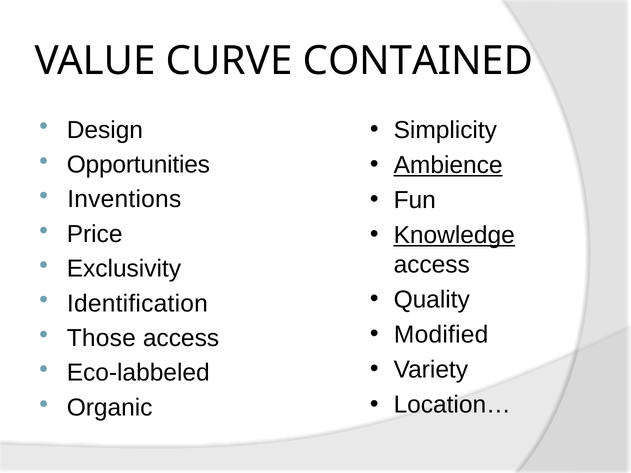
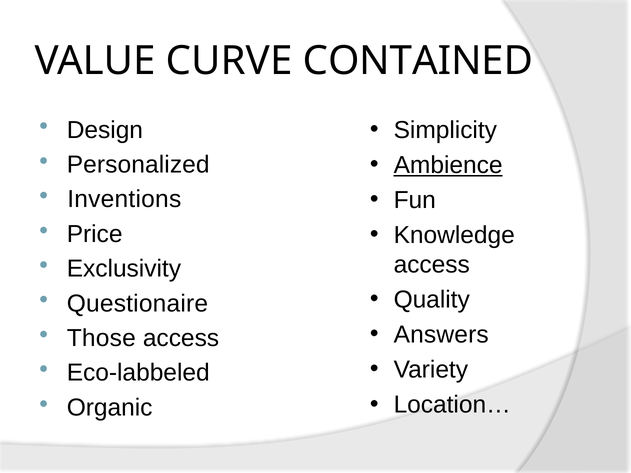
Opportunities: Opportunities -> Personalized
Knowledge underline: present -> none
Identification: Identification -> Questionaire
Modified: Modified -> Answers
